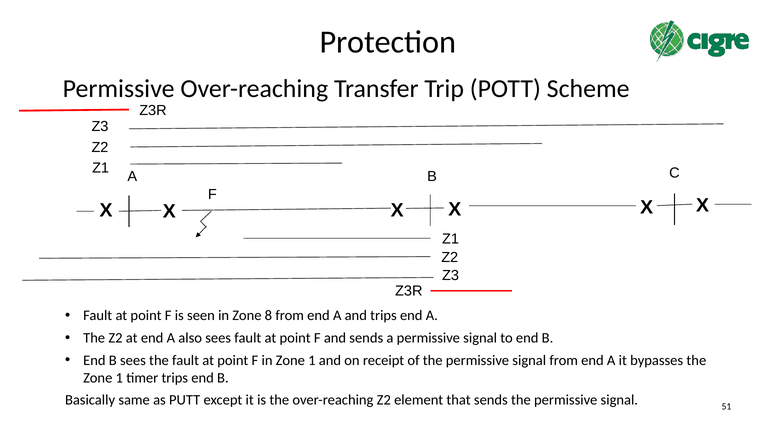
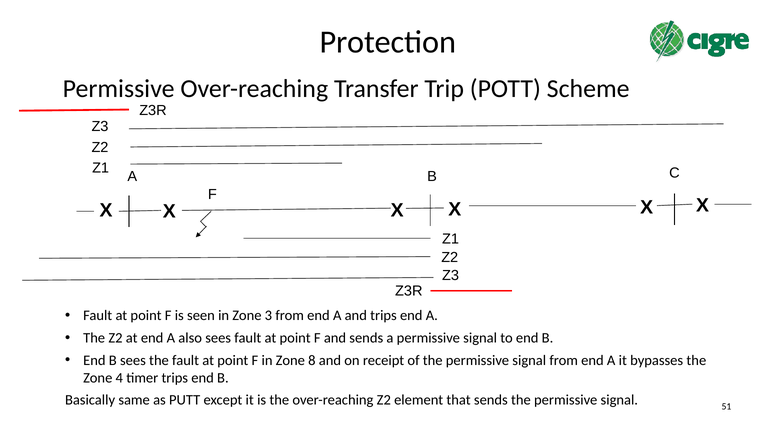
8: 8 -> 3
in Zone 1: 1 -> 8
1 at (119, 378): 1 -> 4
